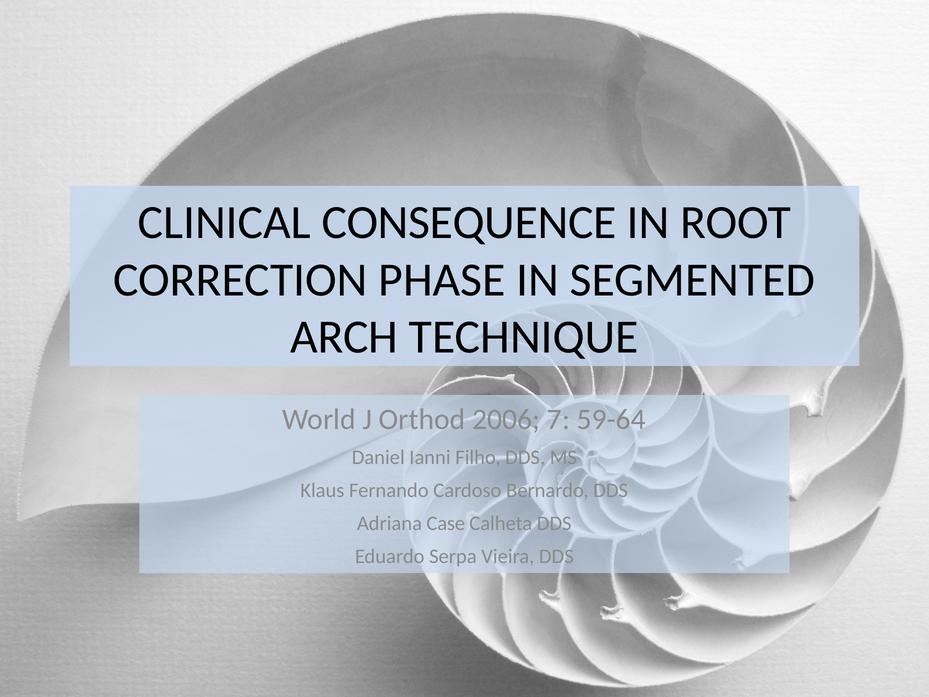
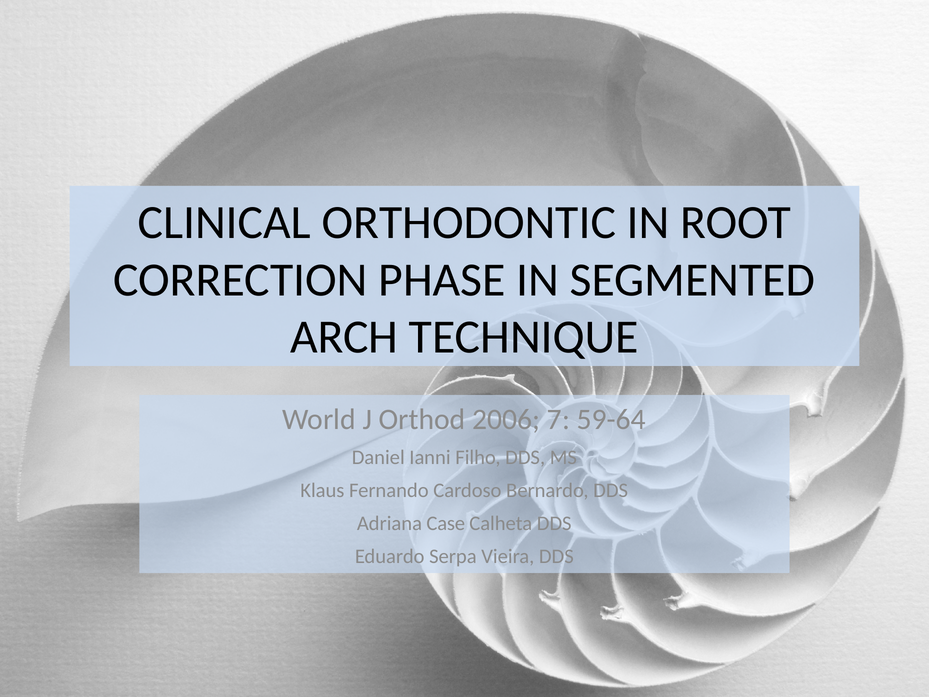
CONSEQUENCE: CONSEQUENCE -> ORTHODONTIC
